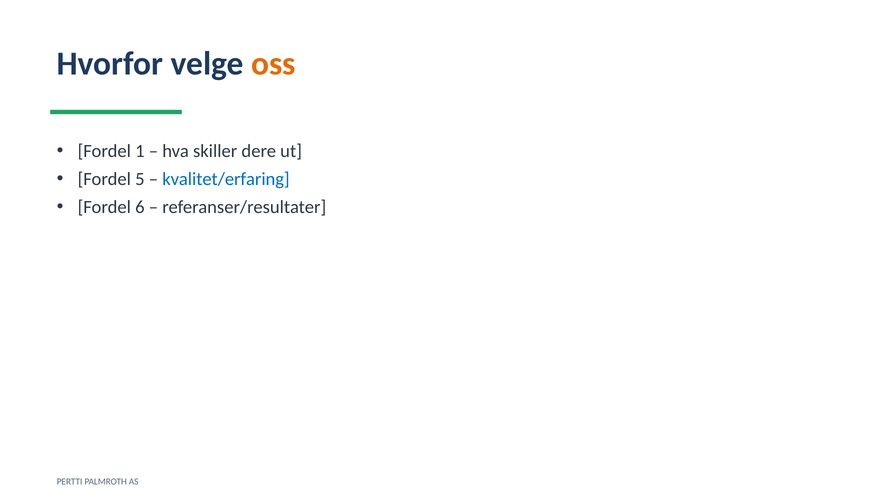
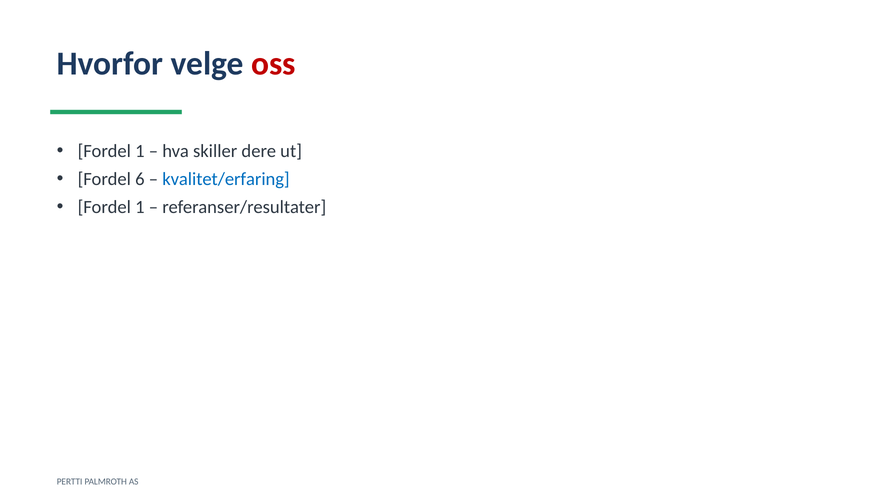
oss colour: orange -> red
5: 5 -> 6
6 at (140, 207): 6 -> 1
